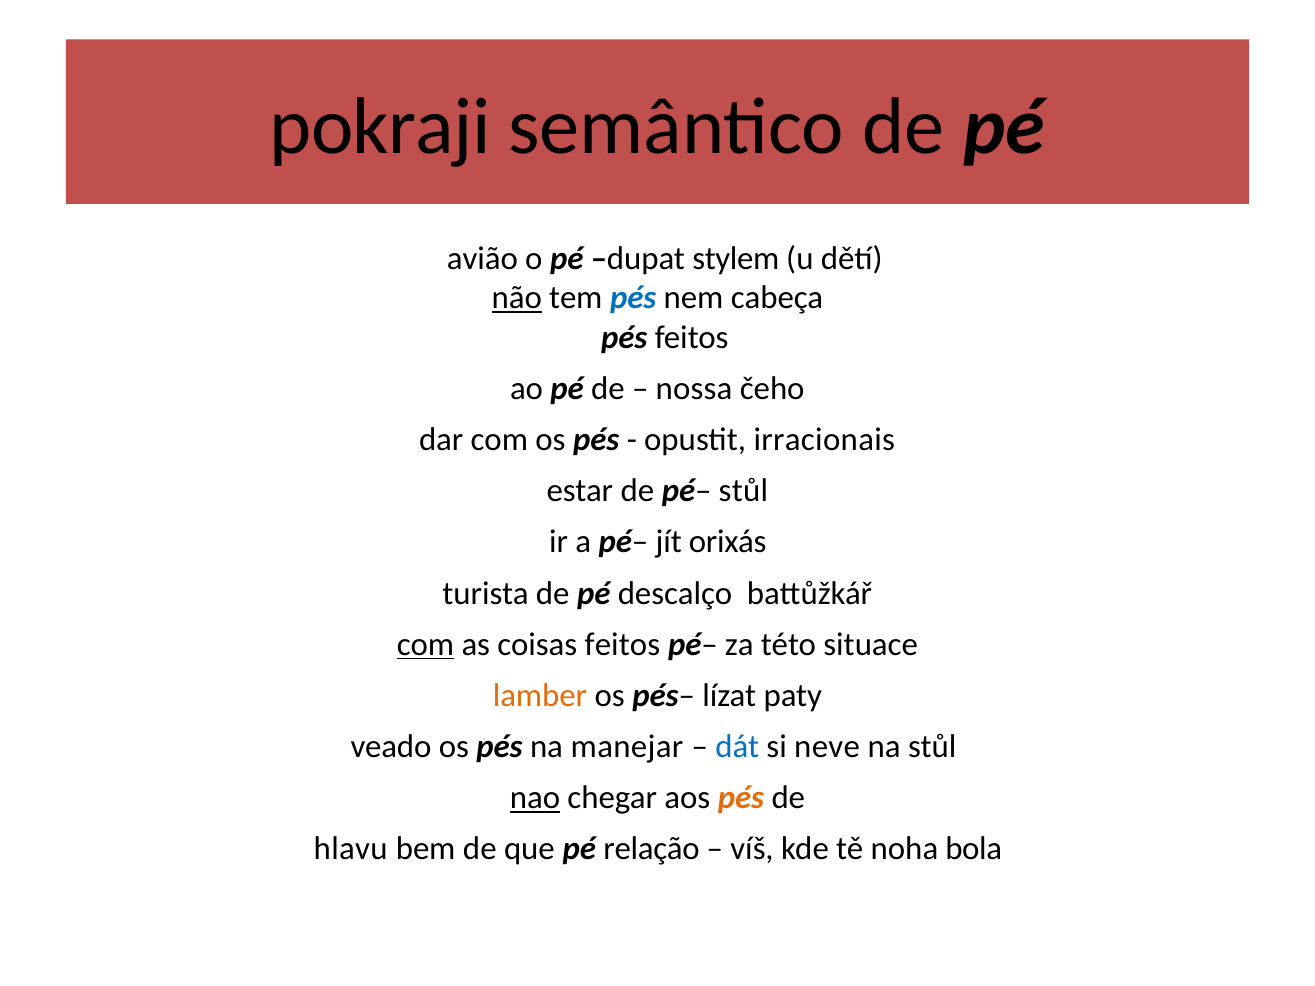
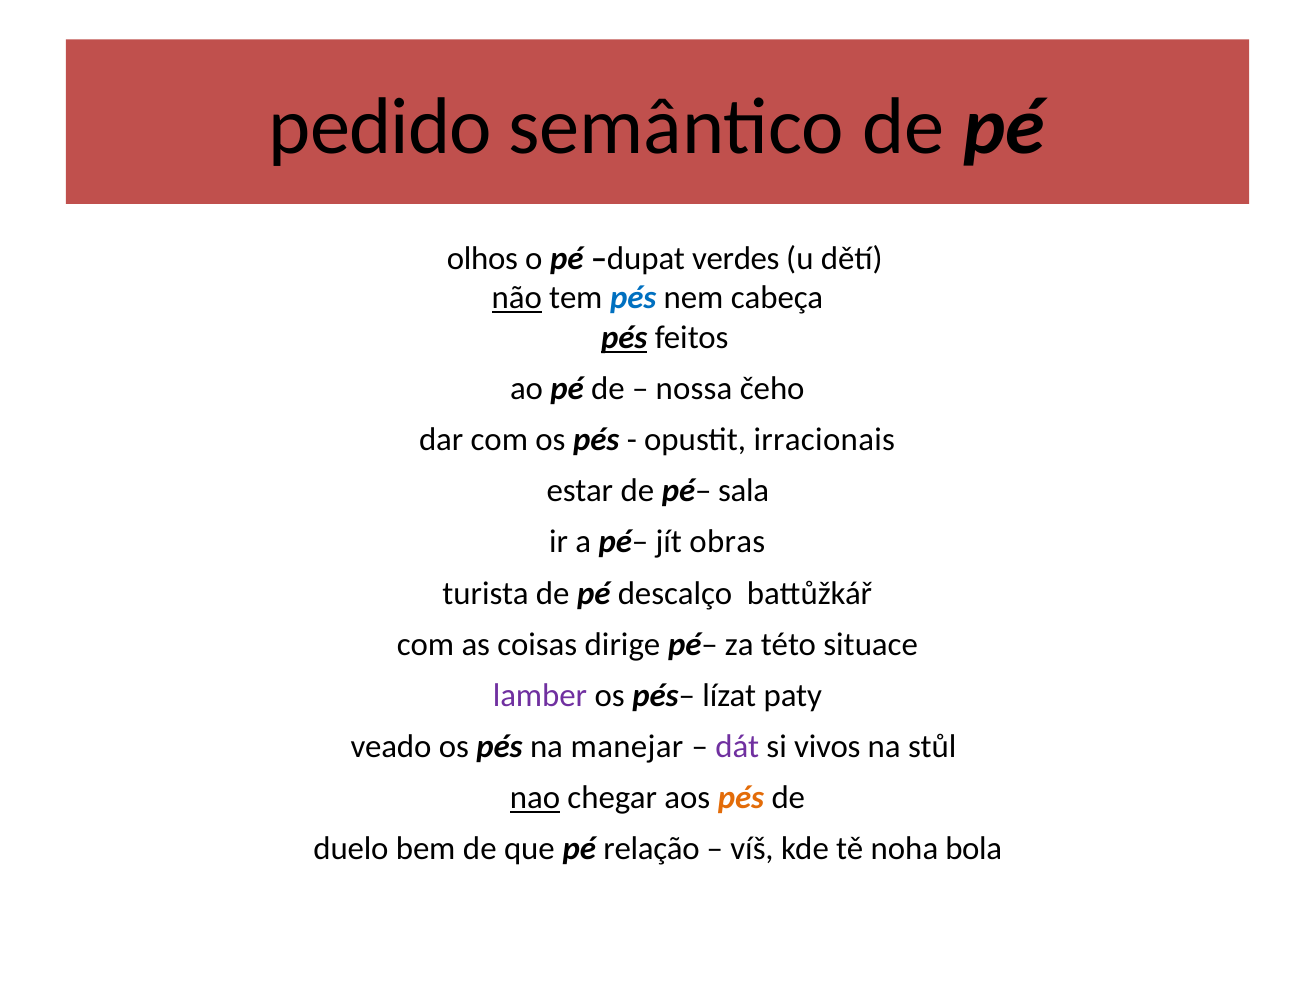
pokraji: pokraji -> pedido
avião: avião -> olhos
stylem: stylem -> verdes
pés at (624, 338) underline: none -> present
pé– stůl: stůl -> sala
orixás: orixás -> obras
com at (426, 645) underline: present -> none
coisas feitos: feitos -> dirige
lamber colour: orange -> purple
dát colour: blue -> purple
neve: neve -> vivos
hlavu: hlavu -> duelo
